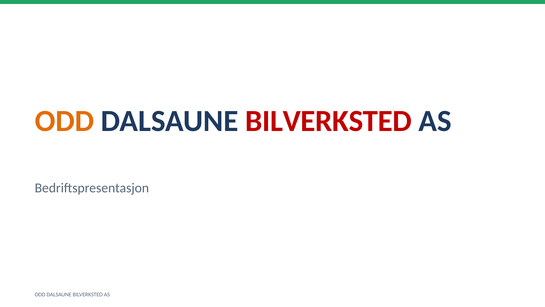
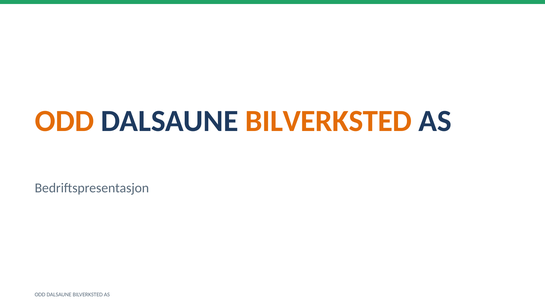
BILVERKSTED at (329, 121) colour: red -> orange
